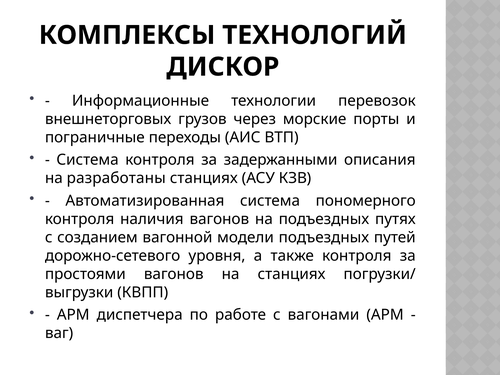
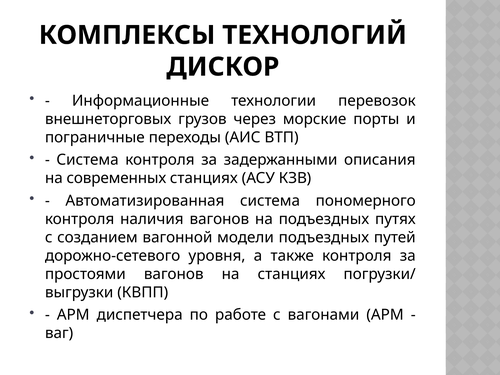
разработаны: разработаны -> современных
